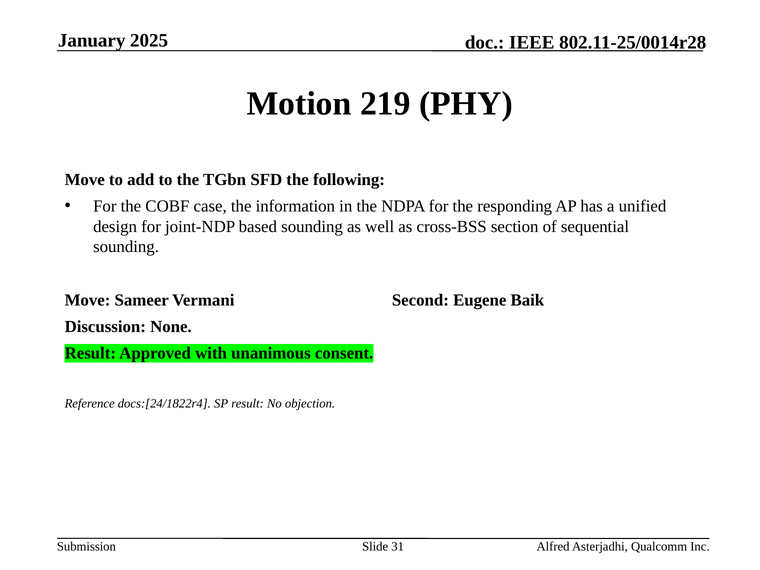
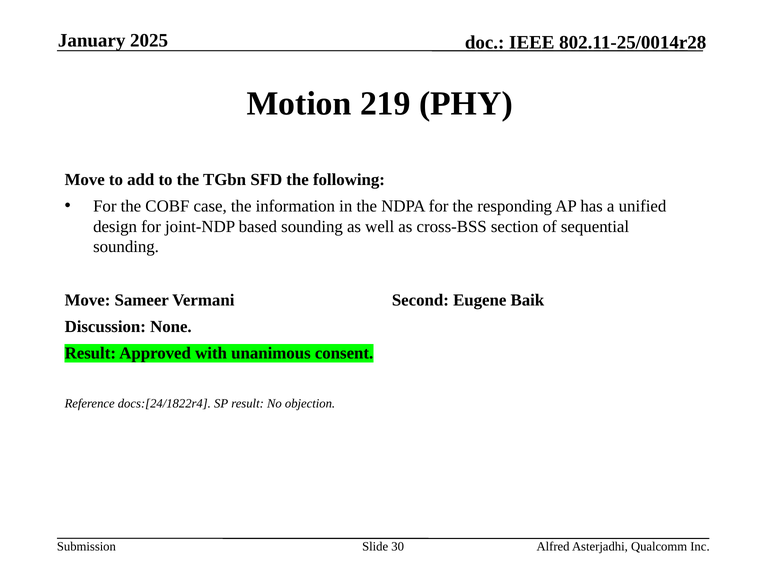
31: 31 -> 30
